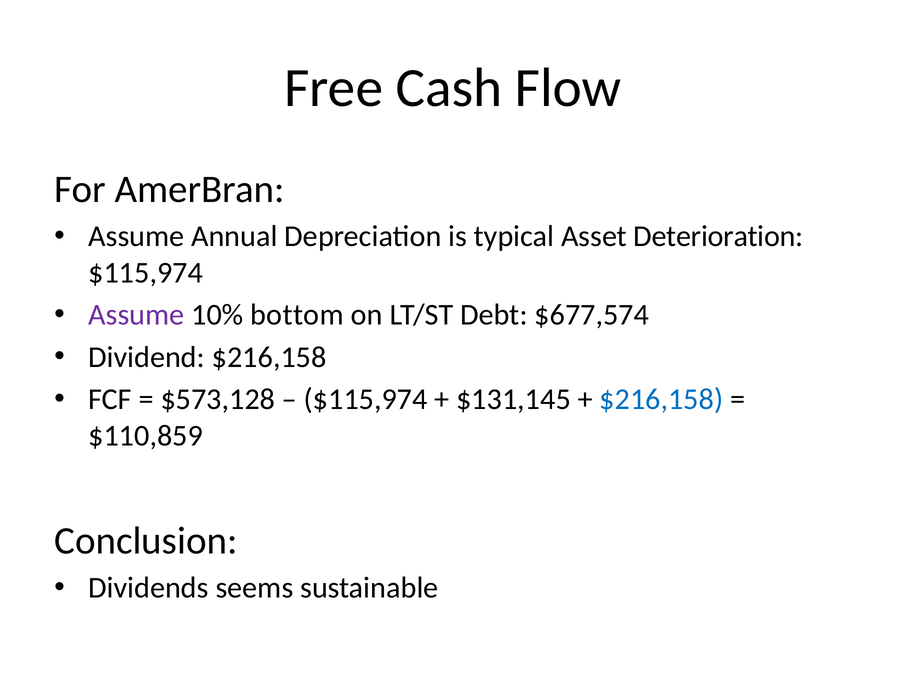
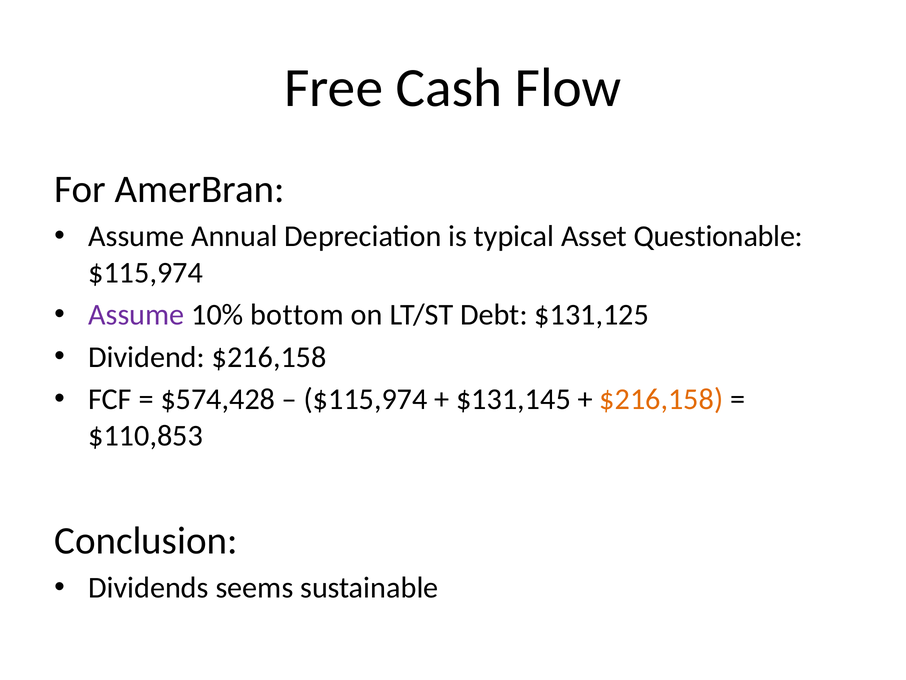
Deterioration: Deterioration -> Questionable
$677,574: $677,574 -> $131,125
$573,128: $573,128 -> $574,428
$216,158 at (661, 399) colour: blue -> orange
$110,859: $110,859 -> $110,853
